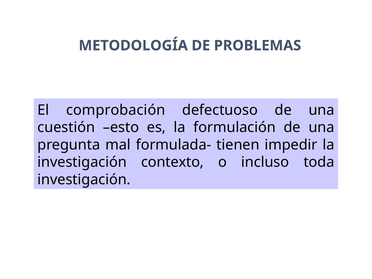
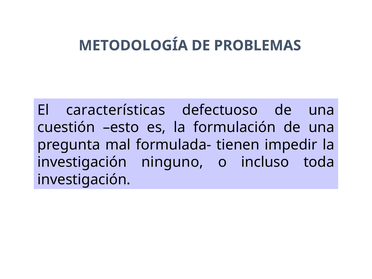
comprobación: comprobación -> características
contexto: contexto -> ninguno
